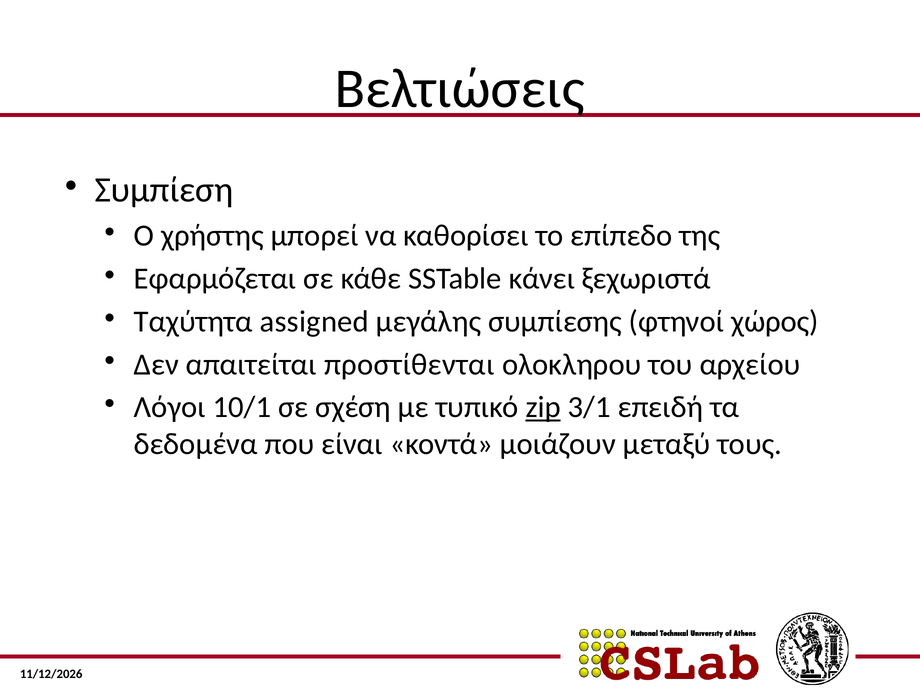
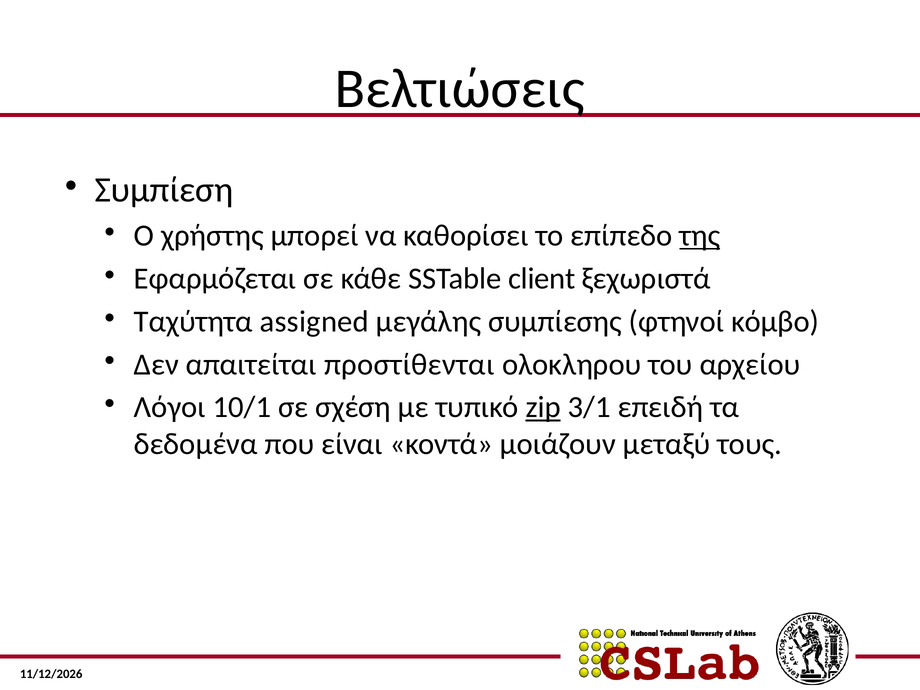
της underline: none -> present
κάνει: κάνει -> client
χώρος: χώρος -> κόμβο
